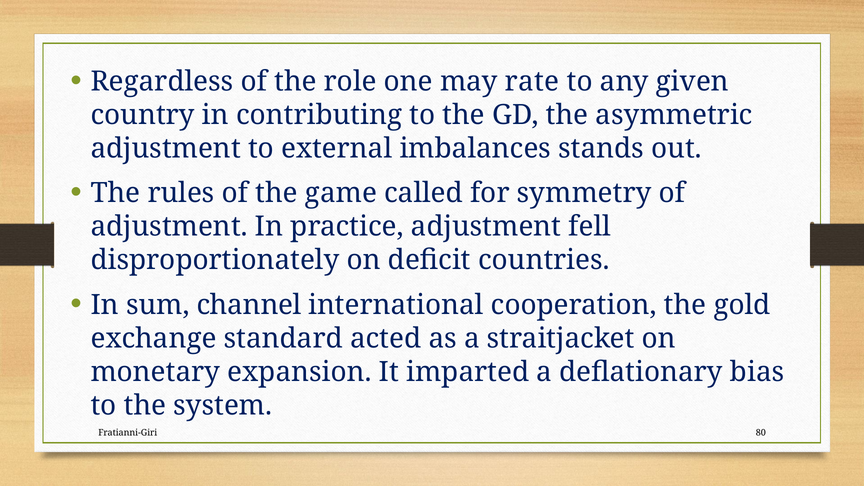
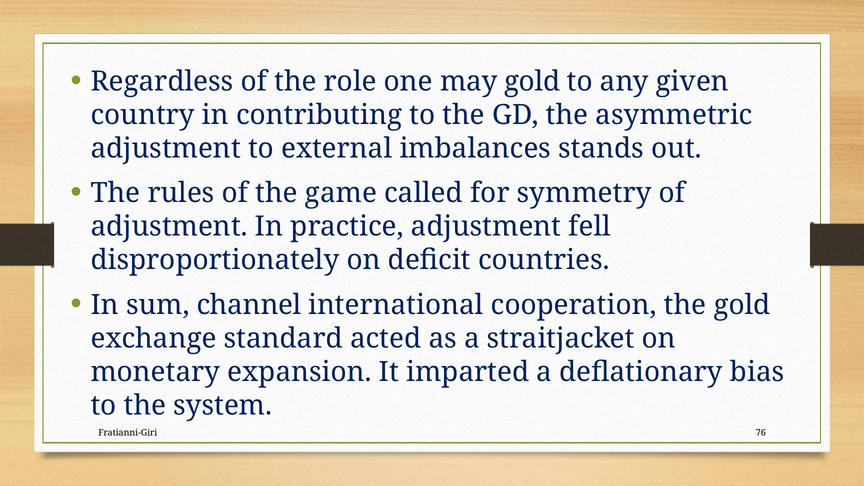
may rate: rate -> gold
80: 80 -> 76
